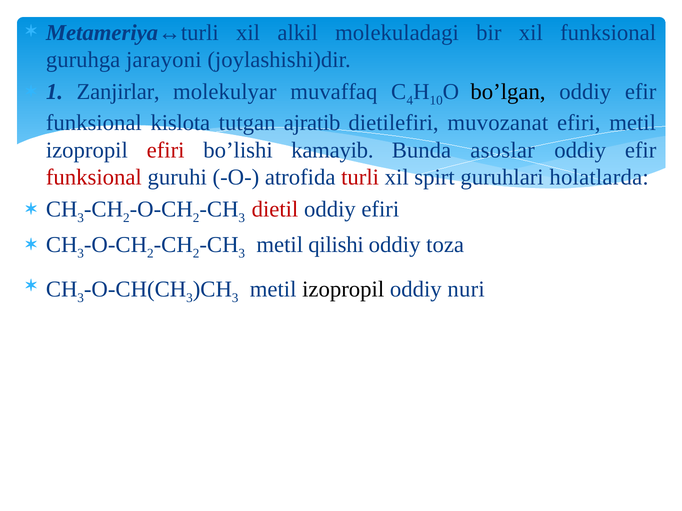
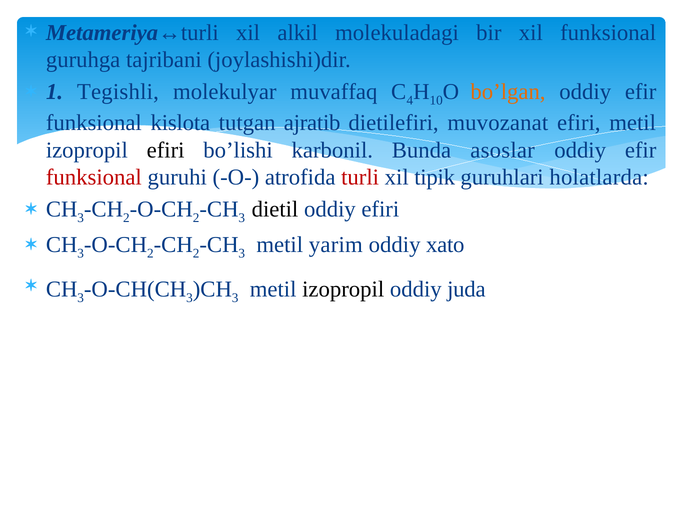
jarayoni: jarayoni -> tajribani
Zanjirlar: Zanjirlar -> Tegishli
bo’lgan colour: black -> orange
efiri at (166, 150) colour: red -> black
kamayib: kamayib -> karbonil
spirt: spirt -> tipik
dietil colour: red -> black
qilishi: qilishi -> yarim
toza: toza -> xato
nuri: nuri -> juda
